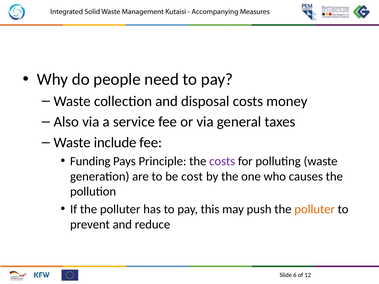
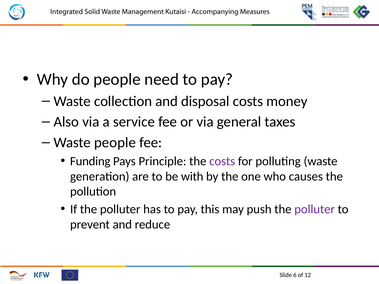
Waste include: include -> people
cost: cost -> with
polluter at (315, 209) colour: orange -> purple
